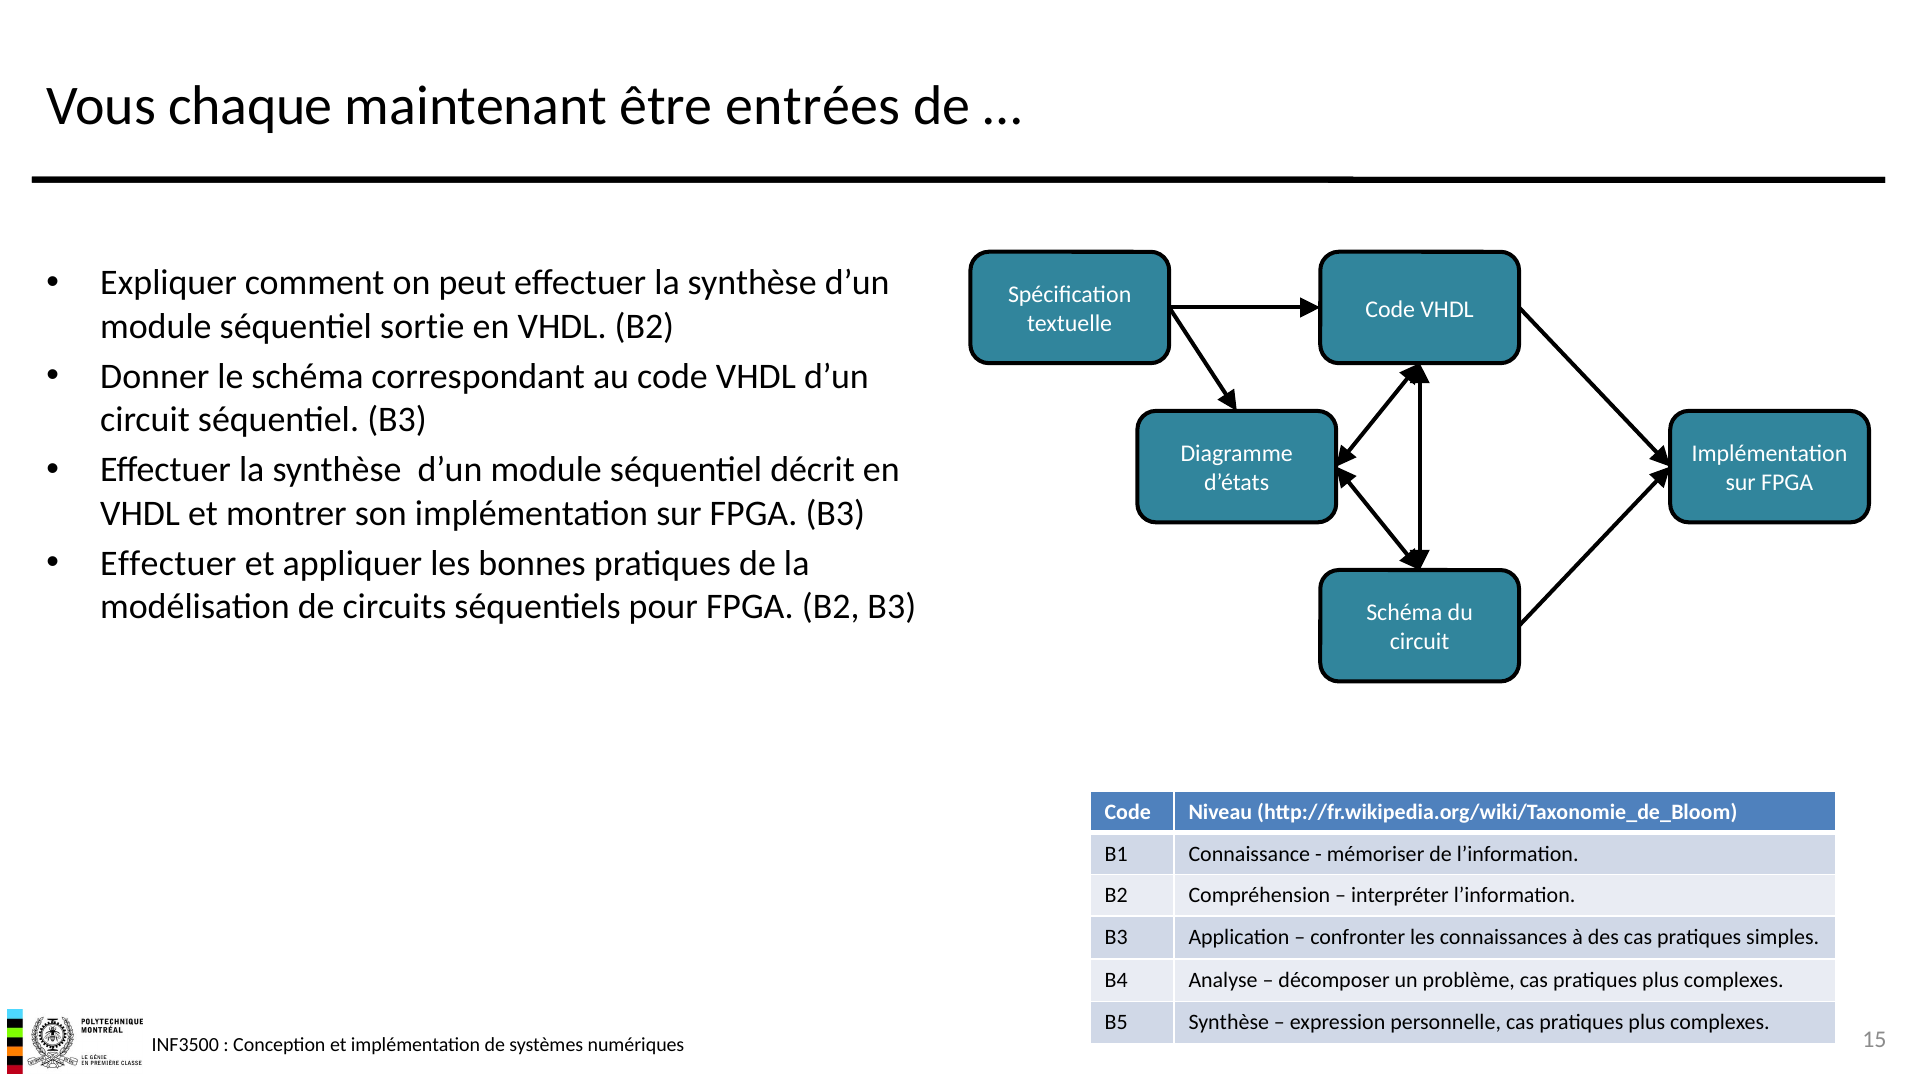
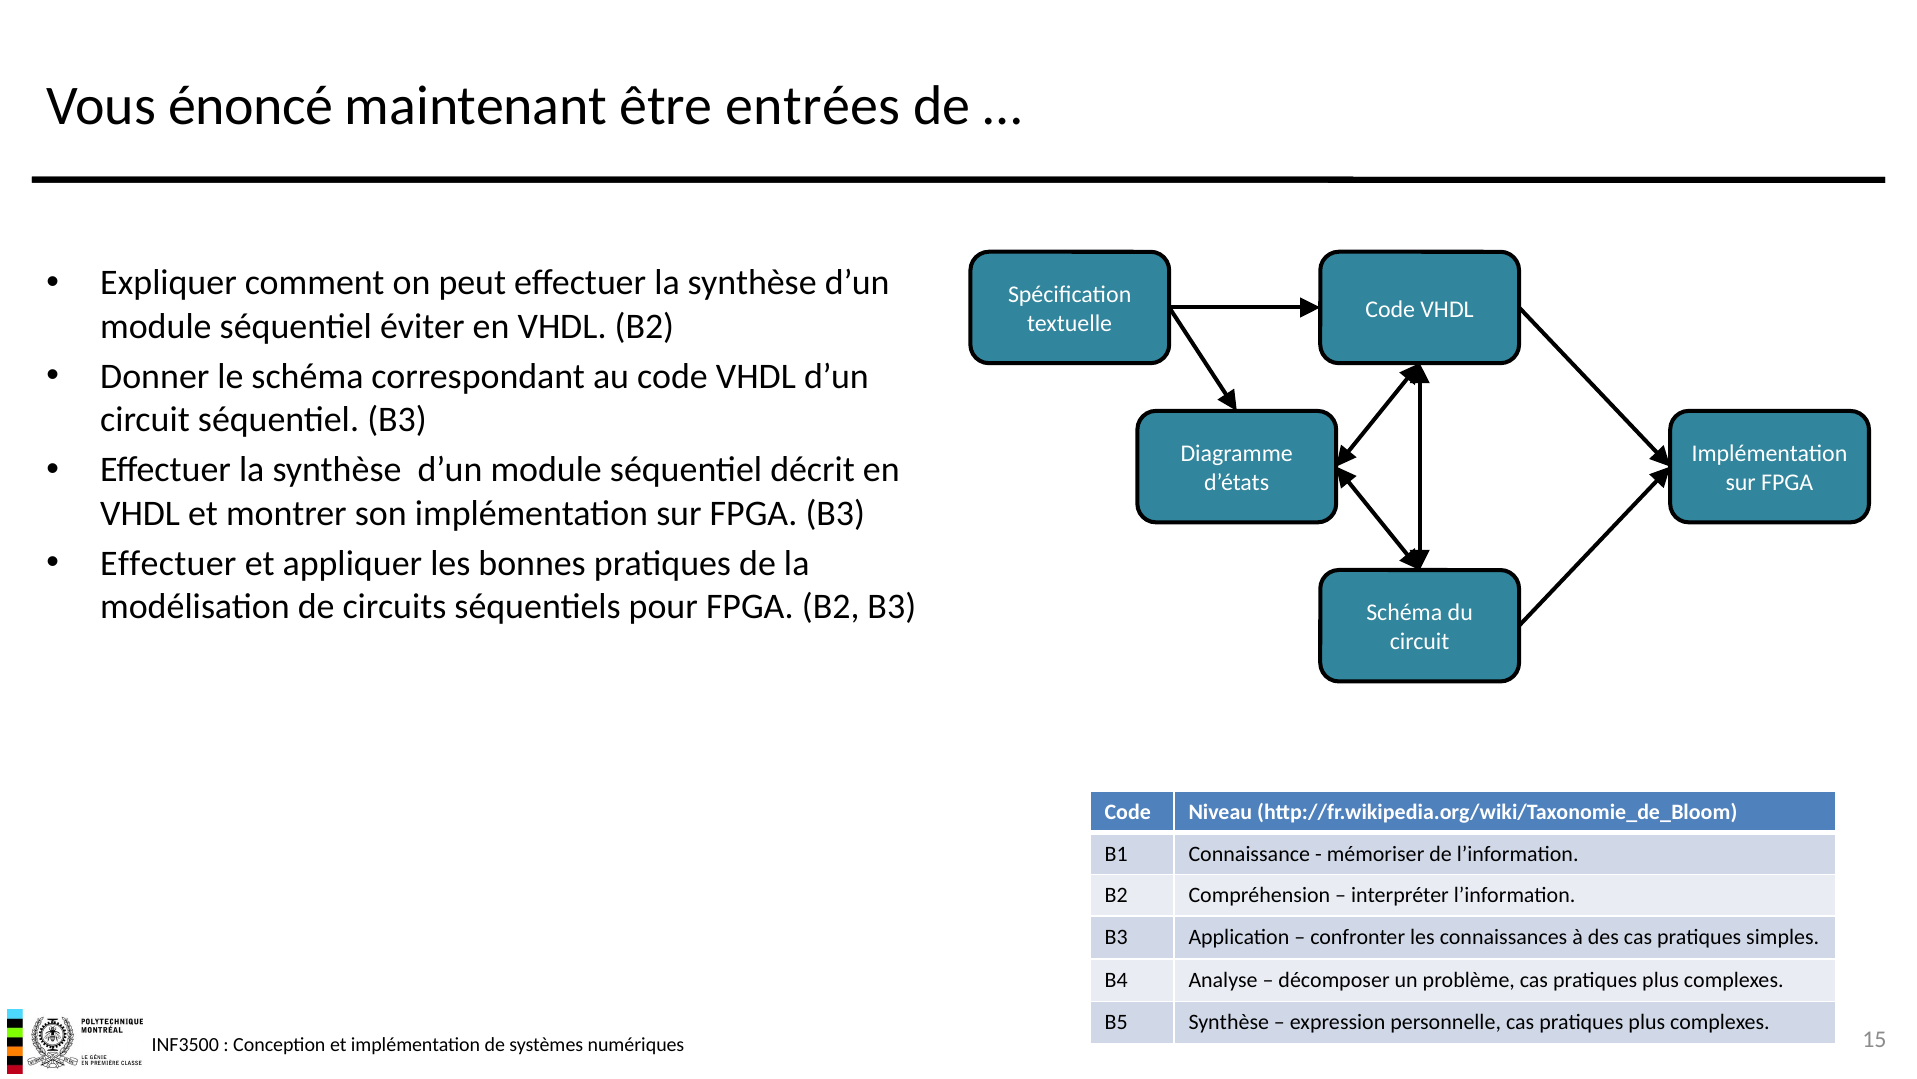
chaque: chaque -> énoncé
sortie: sortie -> éviter
